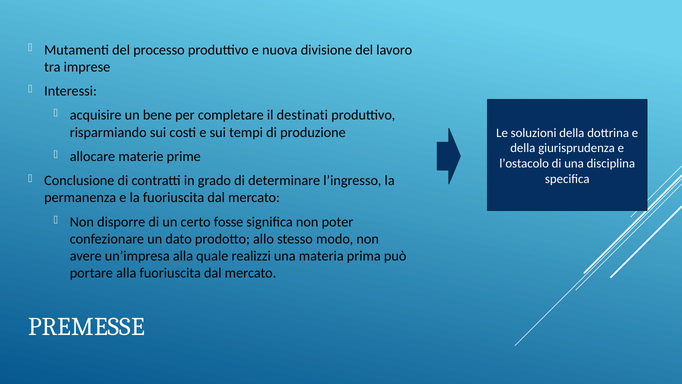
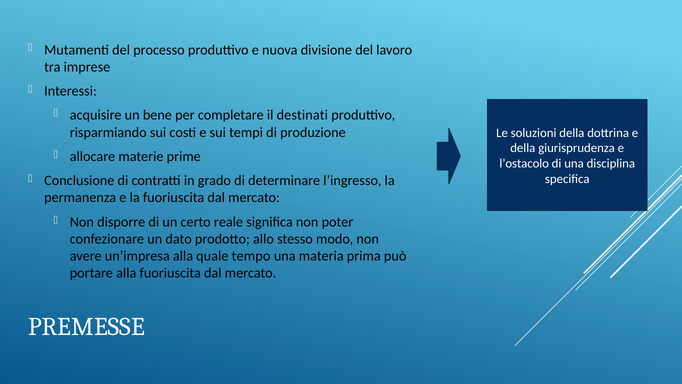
fosse: fosse -> reale
realizzi: realizzi -> tempo
